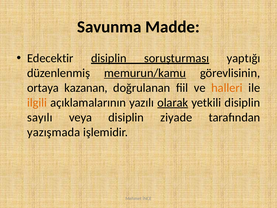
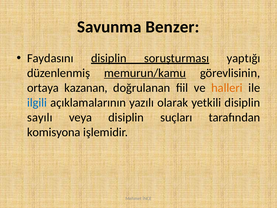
Madde: Madde -> Benzer
Edecektir: Edecektir -> Faydasını
ilgili colour: orange -> blue
olarak underline: present -> none
ziyade: ziyade -> suçları
yazışmada: yazışmada -> komisyona
